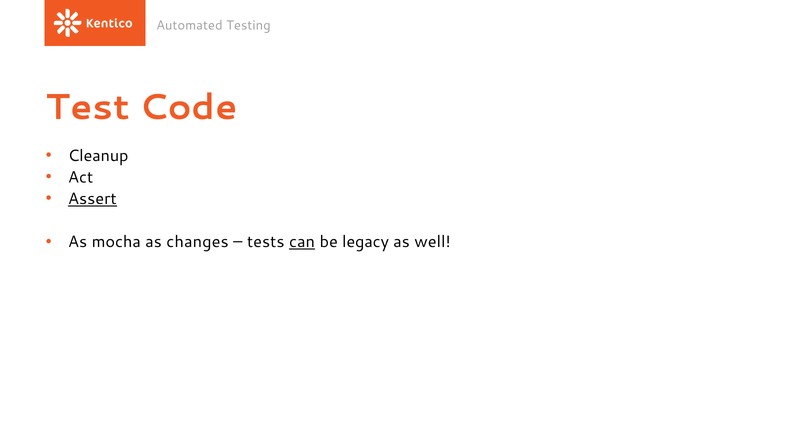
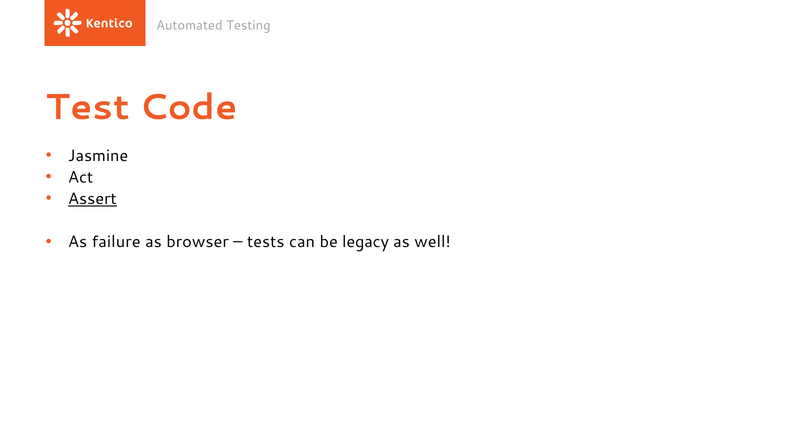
Cleanup: Cleanup -> Jasmine
mocha: mocha -> failure
changes: changes -> browser
can underline: present -> none
